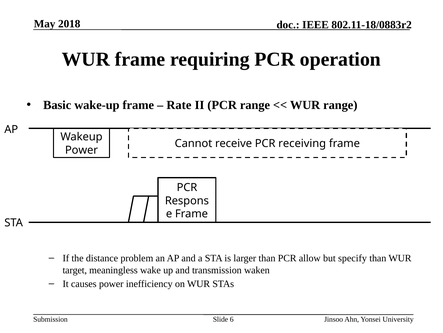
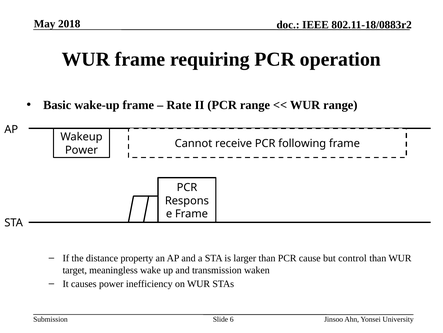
receiving: receiving -> following
problem: problem -> property
allow: allow -> cause
specify: specify -> control
